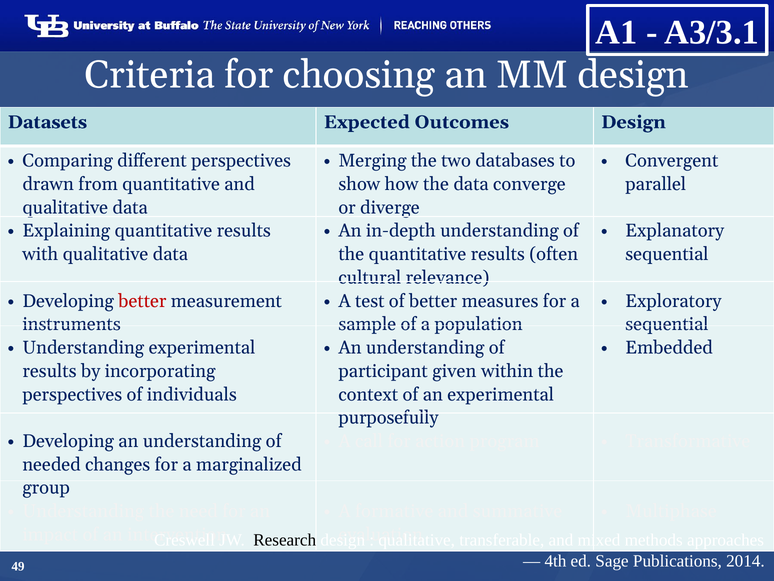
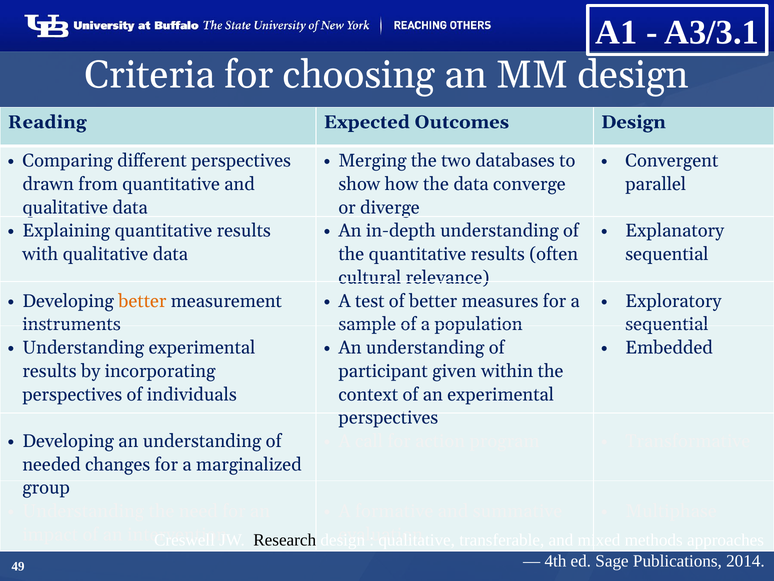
Datasets: Datasets -> Reading
better at (142, 301) colour: red -> orange
purposefully at (388, 417): purposefully -> perspectives
